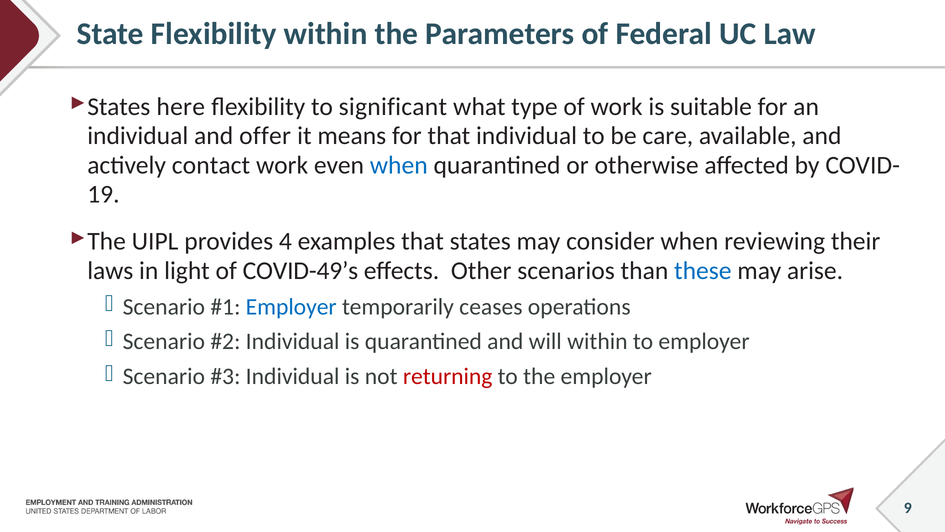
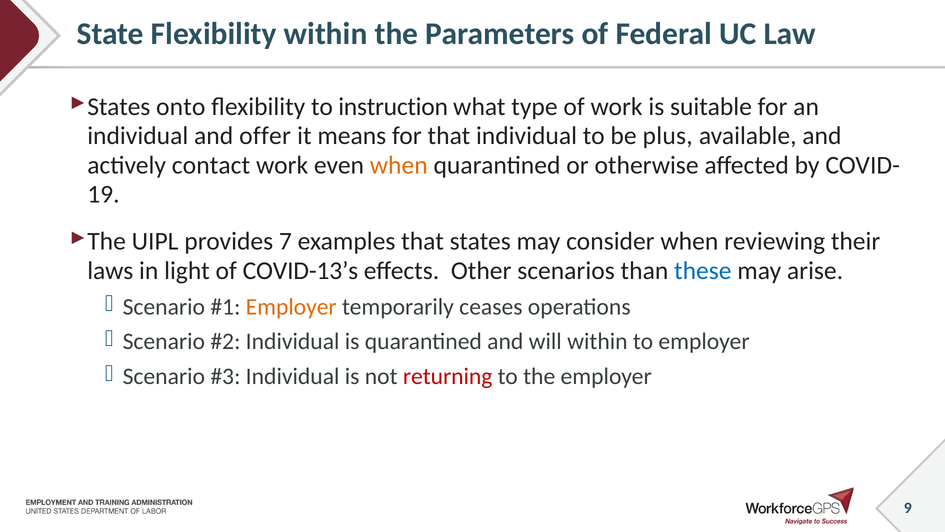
here: here -> onto
significant: significant -> instruction
care: care -> plus
when at (399, 165) colour: blue -> orange
4: 4 -> 7
COVID-49’s: COVID-49’s -> COVID-13’s
Employer at (291, 307) colour: blue -> orange
